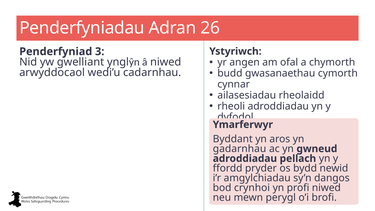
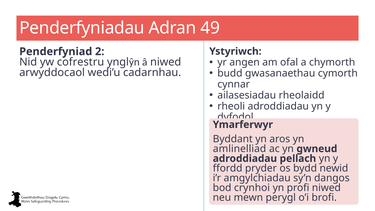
26: 26 -> 49
3: 3 -> 2
gwelliant: gwelliant -> cofrestru
gadarnhau: gadarnhau -> amlinelliad
